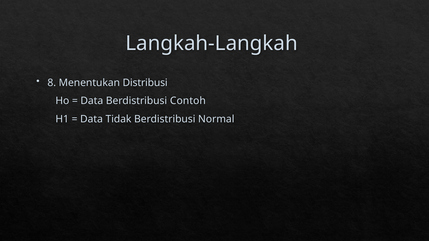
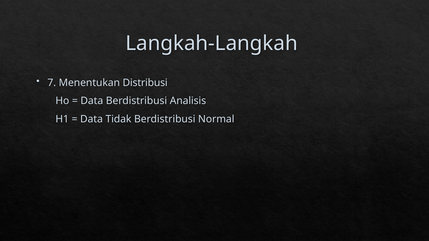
8: 8 -> 7
Contoh: Contoh -> Analisis
